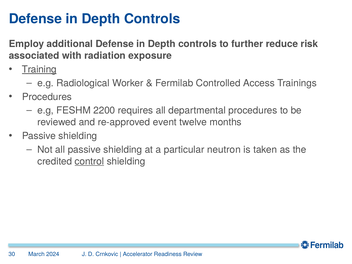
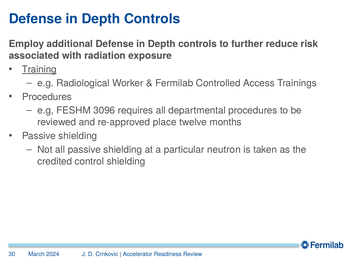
2200: 2200 -> 3096
event: event -> place
control underline: present -> none
